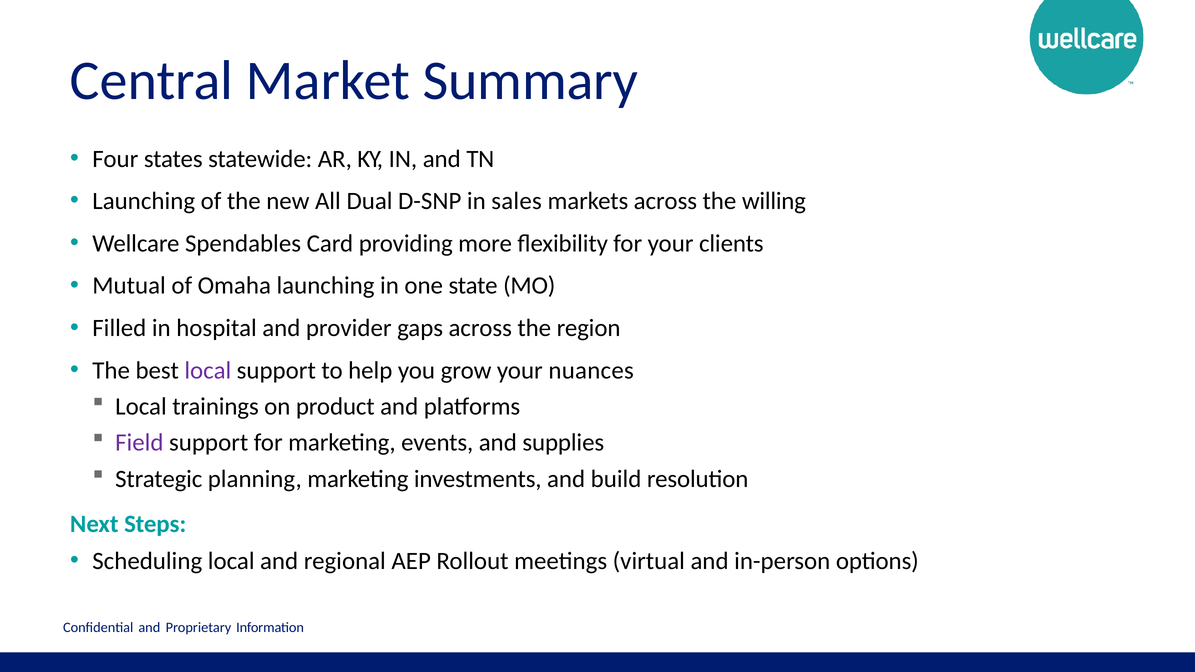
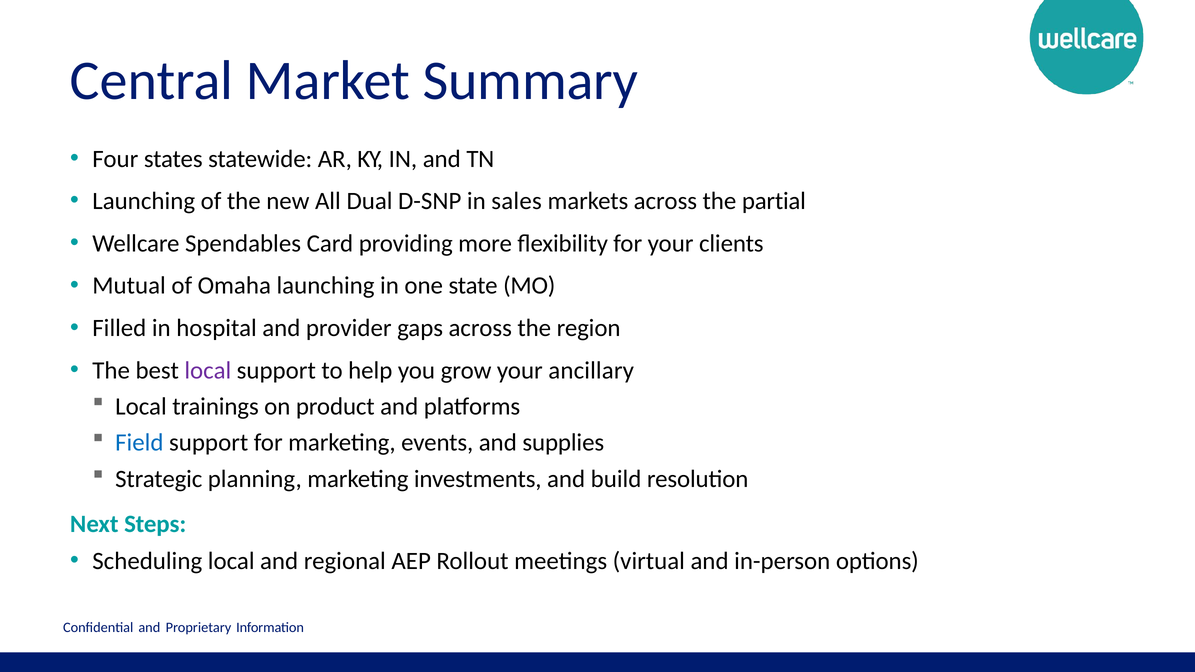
willing: willing -> partial
nuances: nuances -> ancillary
Field colour: purple -> blue
